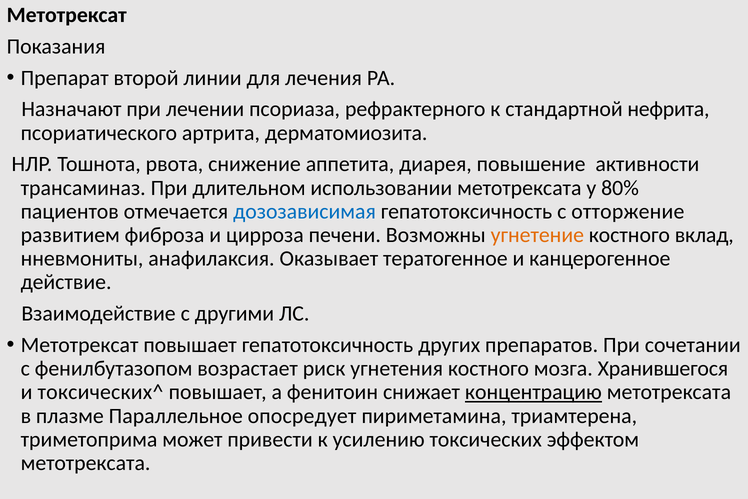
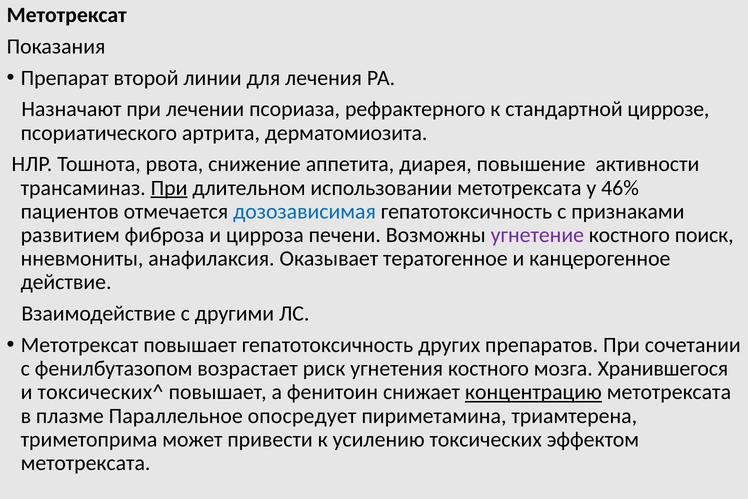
нефрита: нефрита -> циррозе
При at (169, 188) underline: none -> present
80%: 80% -> 46%
отторжение: отторжение -> признаками
угнетение colour: orange -> purple
вклад: вклад -> поиск
